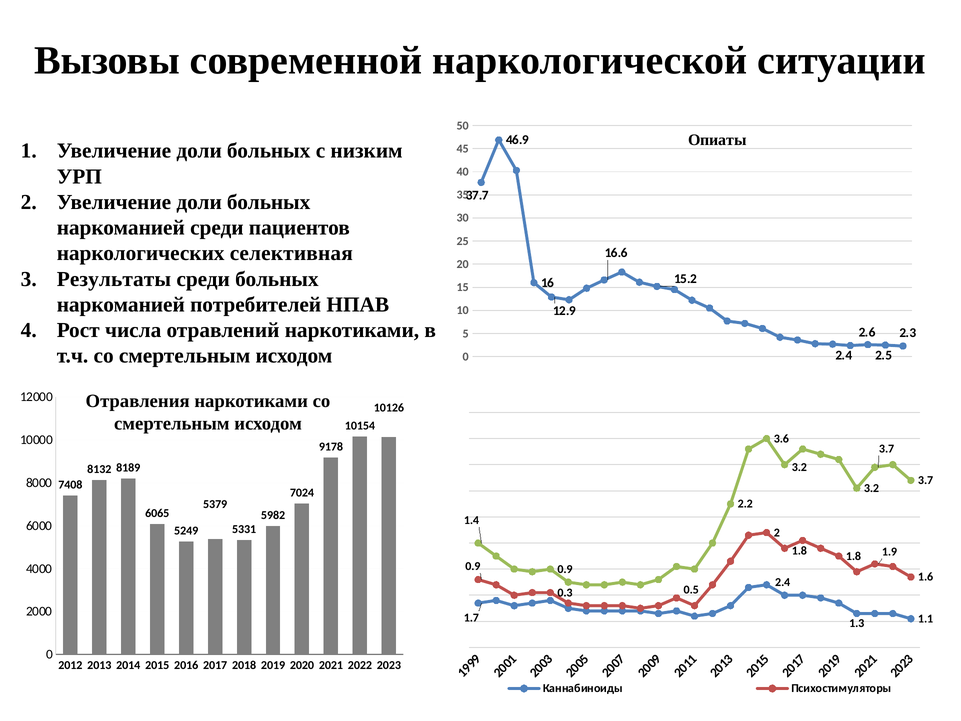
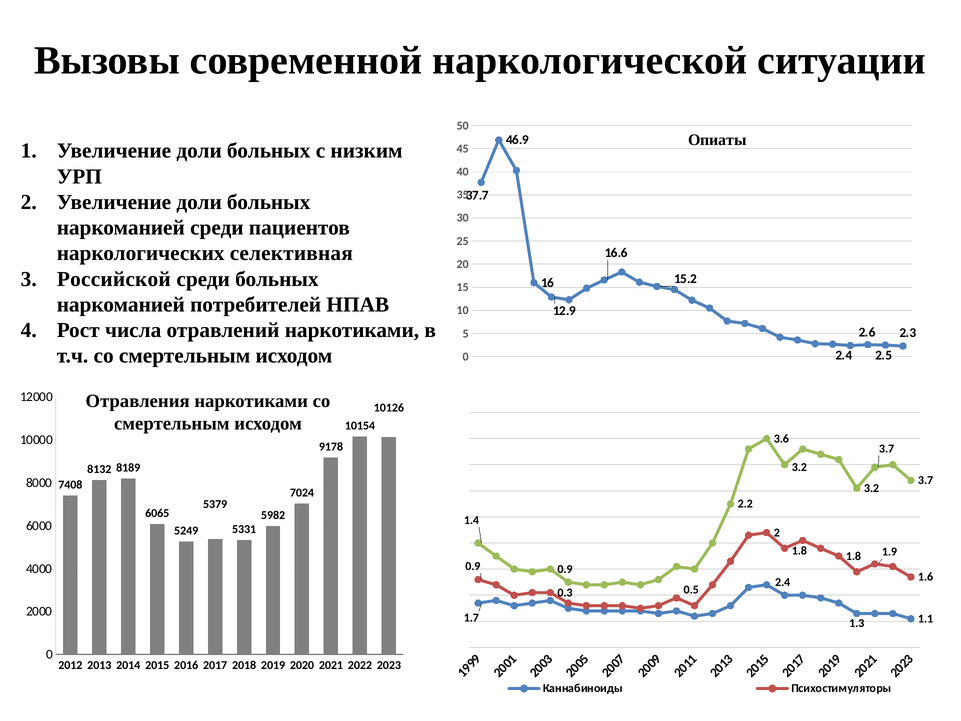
Результаты: Результаты -> Российской
